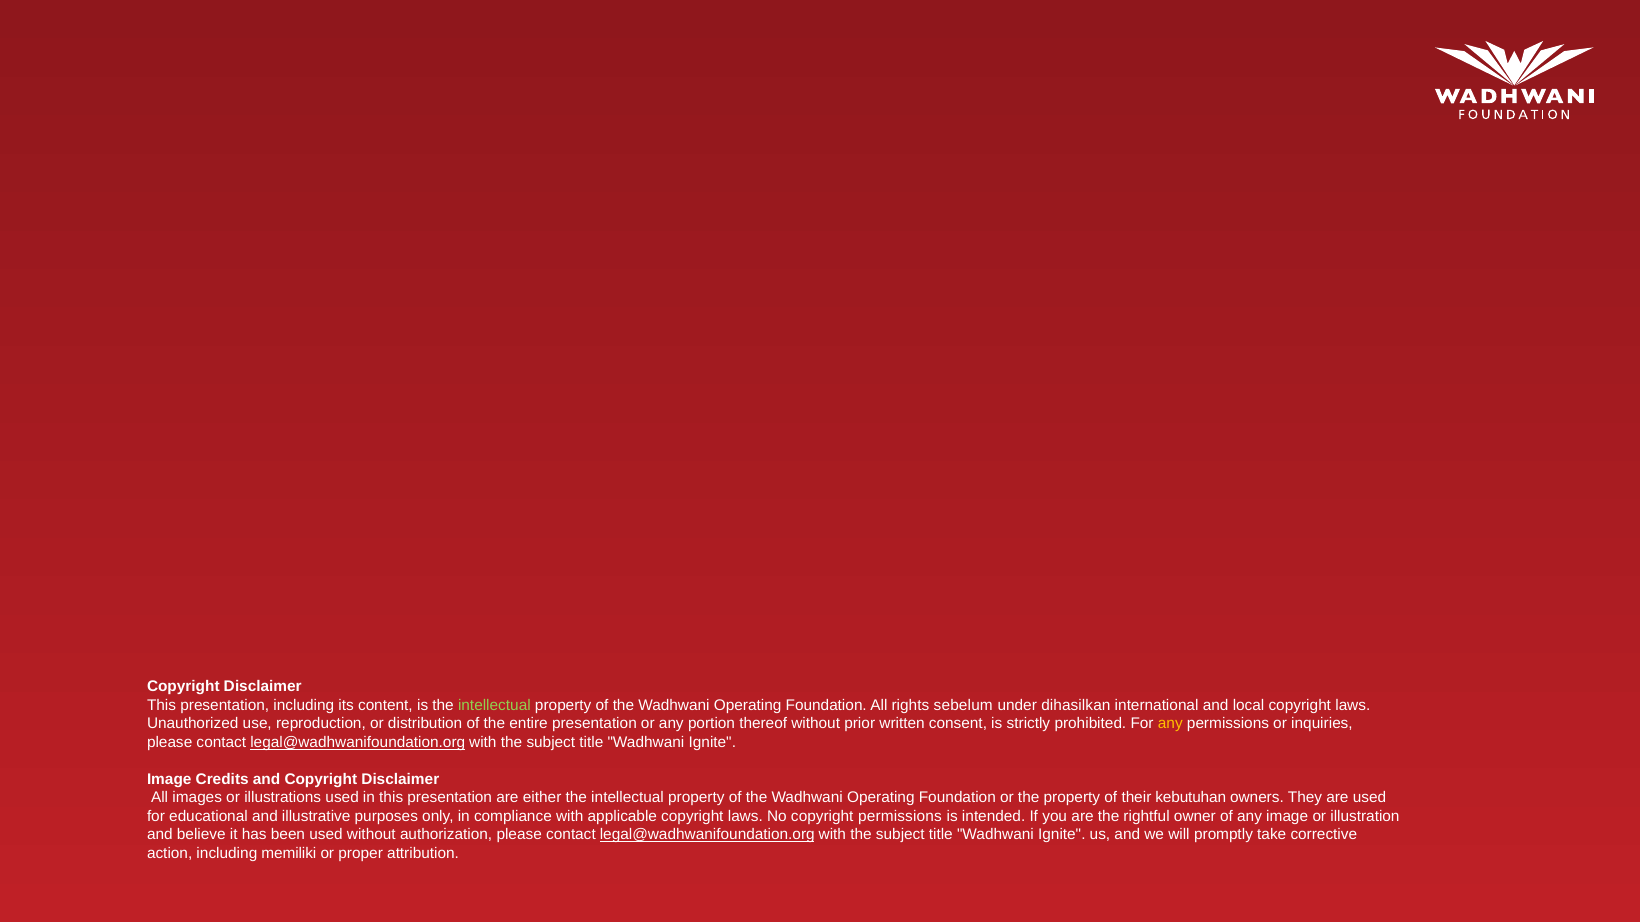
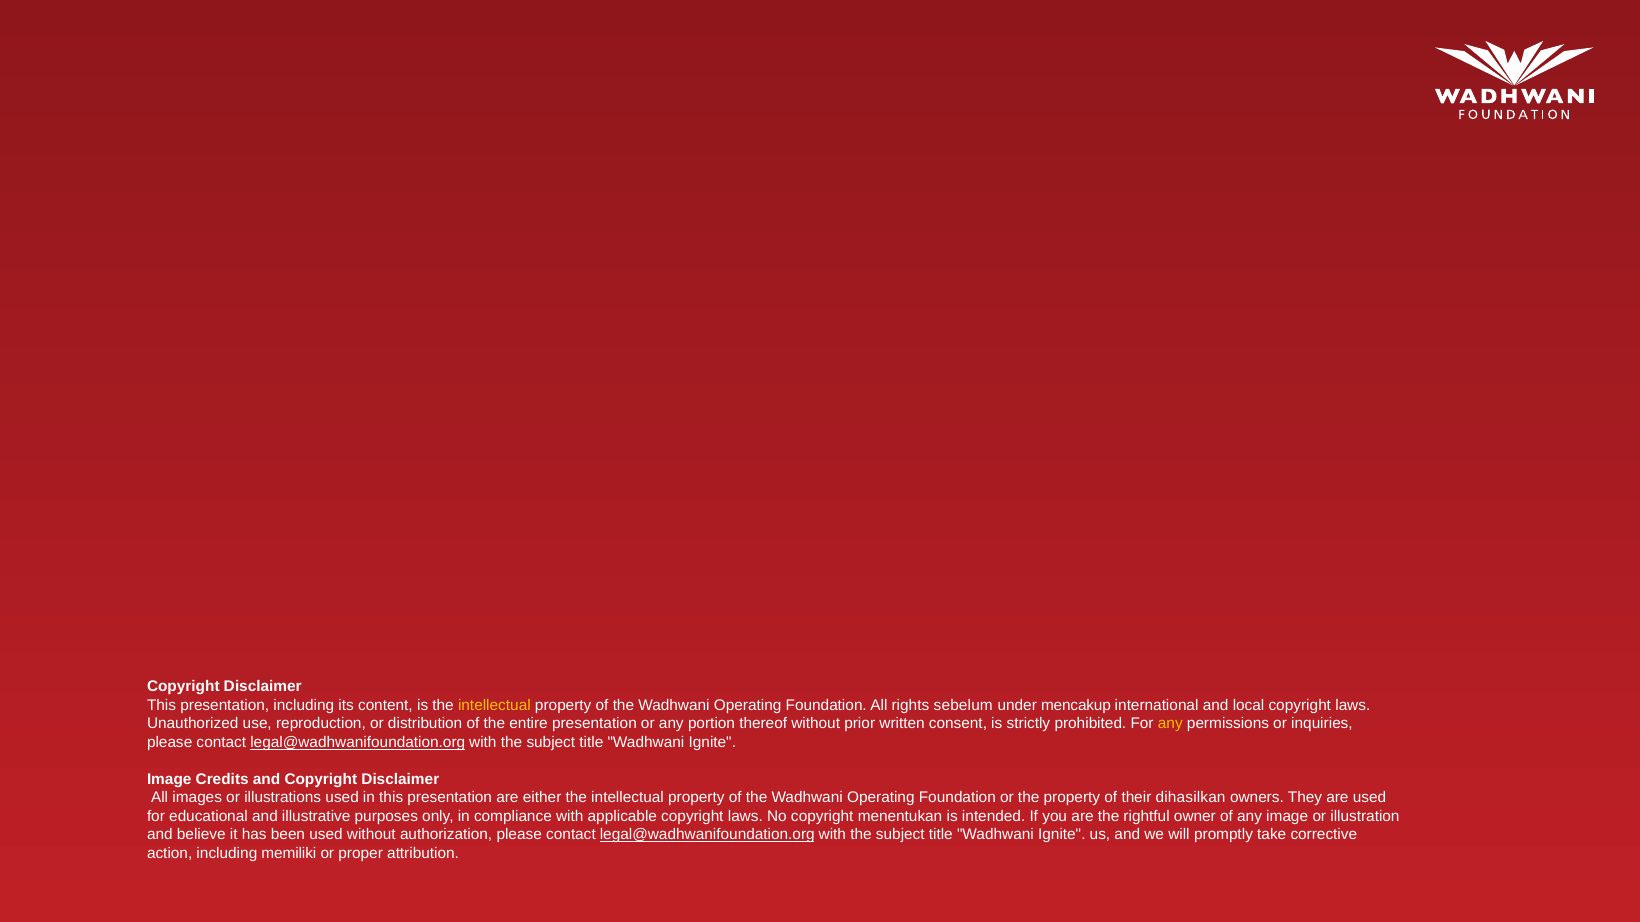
intellectual at (494, 706) colour: light green -> yellow
dihasilkan: dihasilkan -> mencakup
kebutuhan: kebutuhan -> dihasilkan
copyright permissions: permissions -> menentukan
